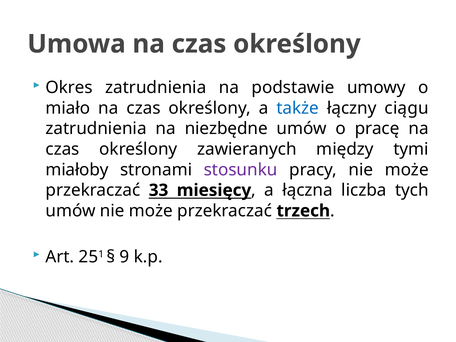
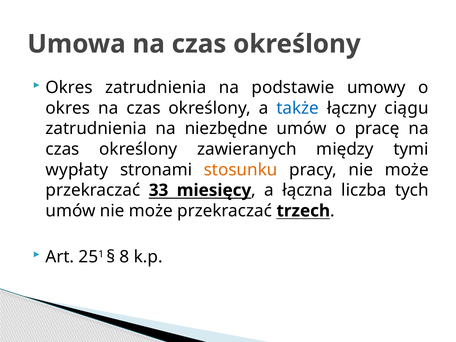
miało at (68, 108): miało -> okres
miałoby: miałoby -> wypłaty
stosunku colour: purple -> orange
9: 9 -> 8
